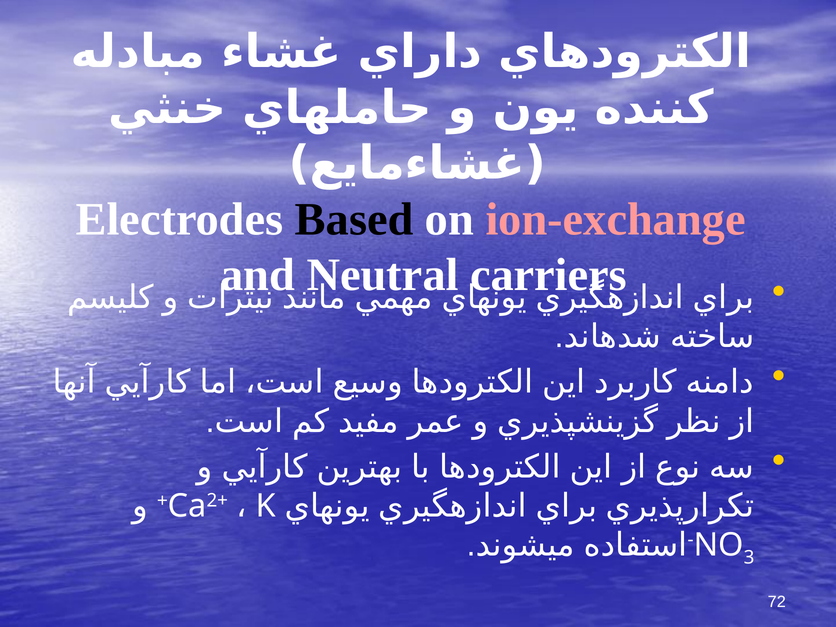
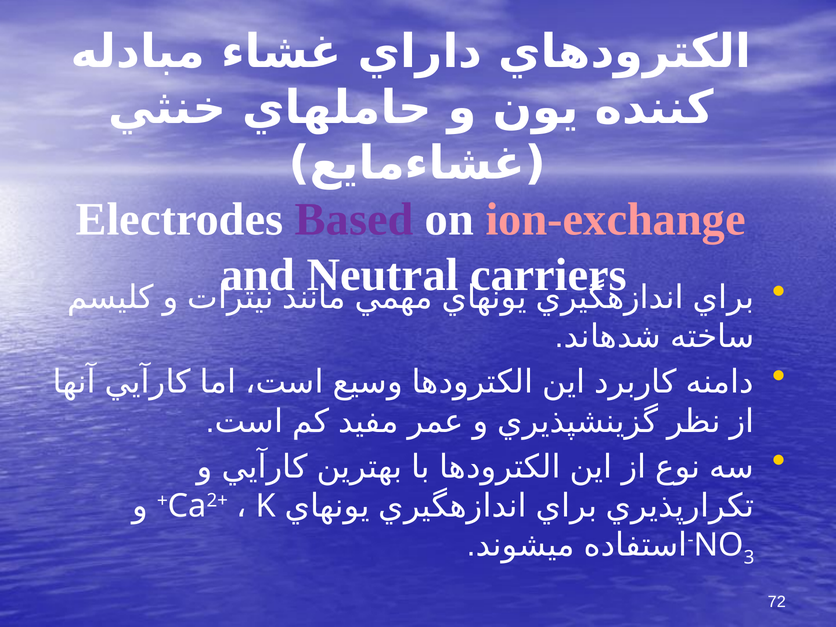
Based colour: black -> purple
